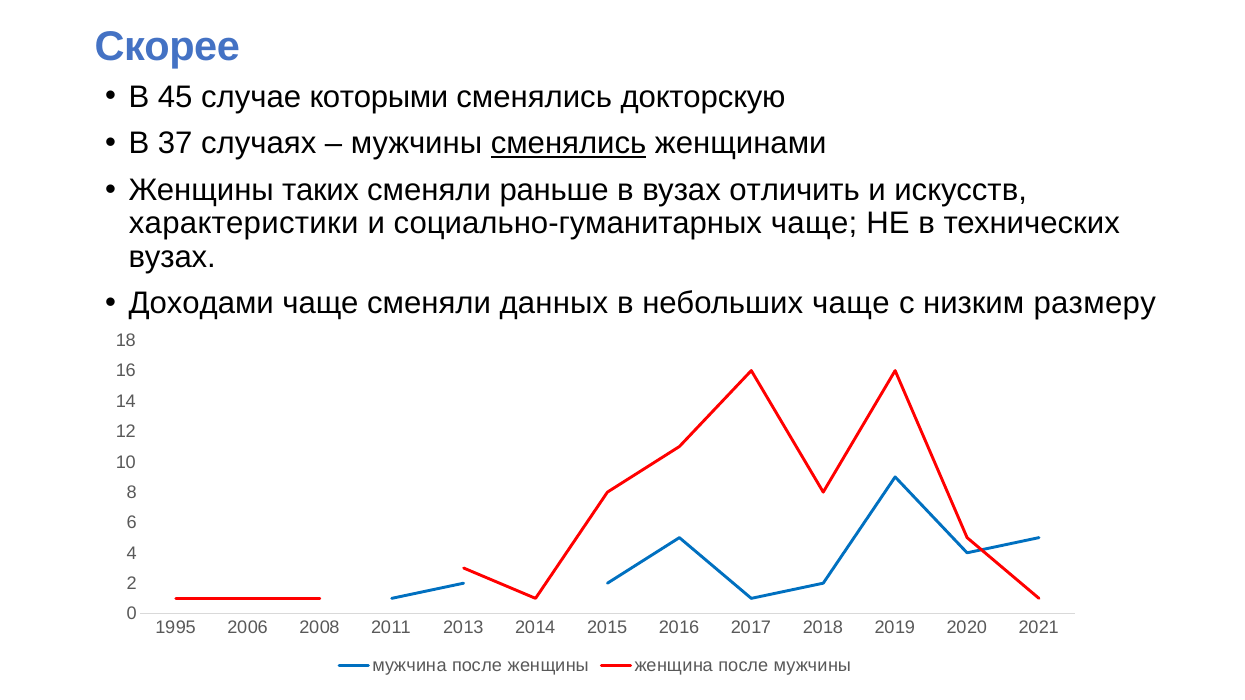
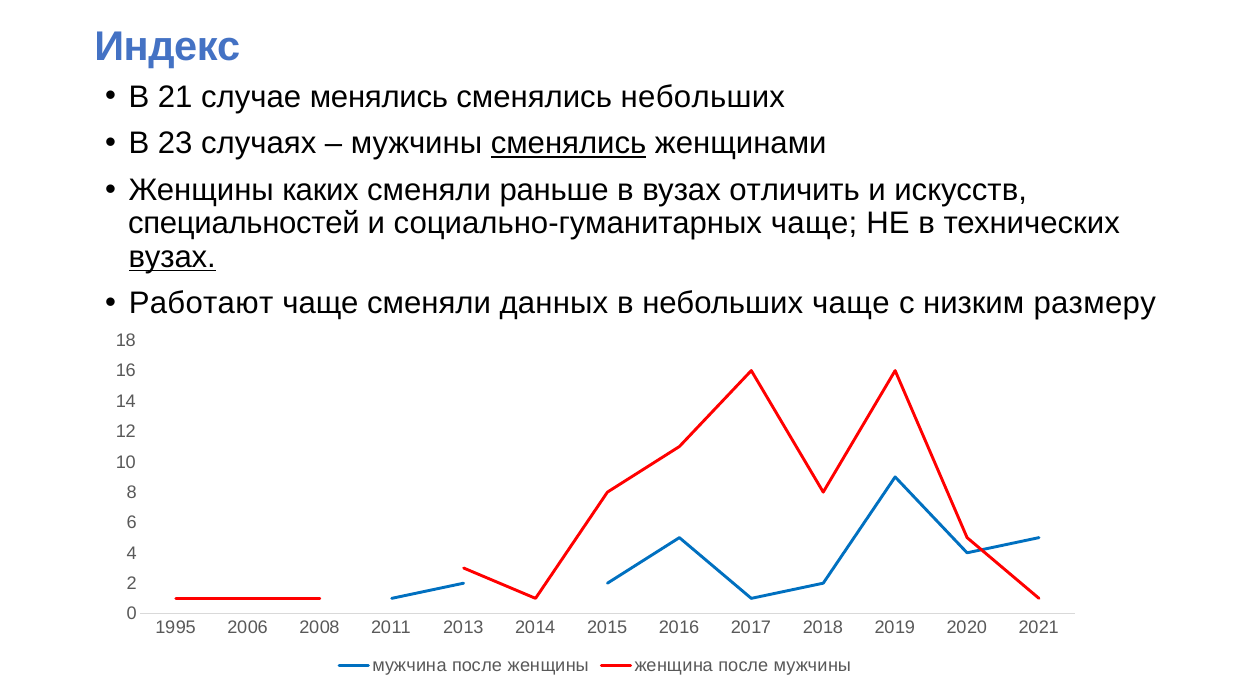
Скорее: Скорее -> Индекс
45: 45 -> 21
которыми: которыми -> менялись
сменялись докторскую: докторскую -> небольших
37: 37 -> 23
таких: таких -> каких
характеристики: характеристики -> специальностей
вузах at (172, 257) underline: none -> present
Доходами: Доходами -> Работают
